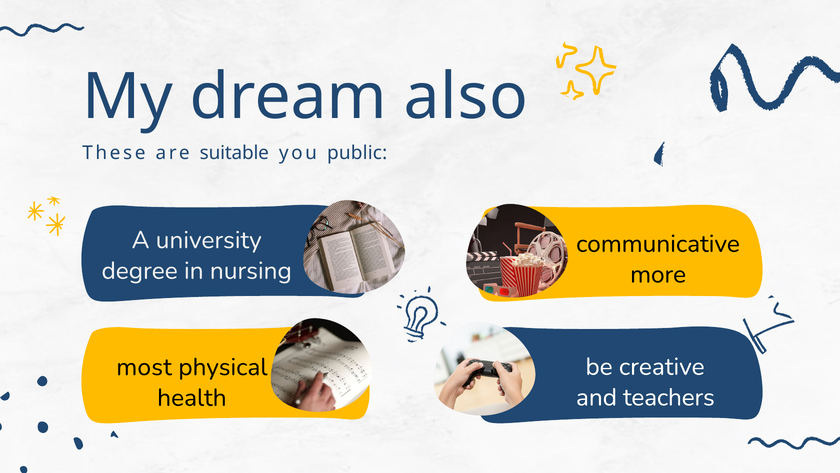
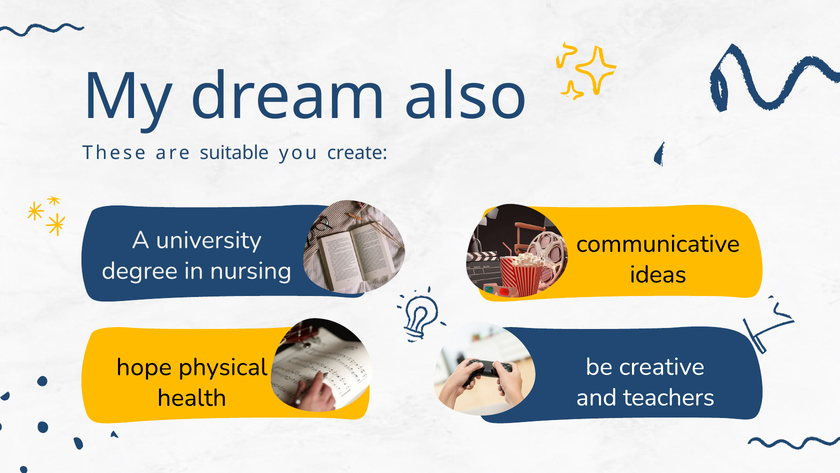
public: public -> create
more: more -> ideas
most: most -> hope
